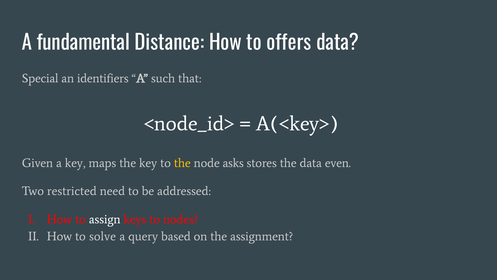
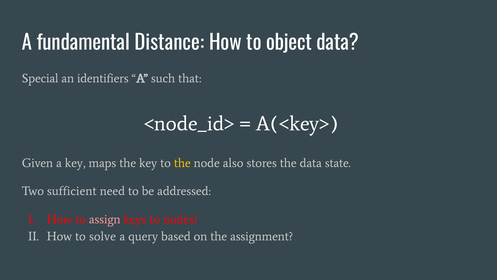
offers: offers -> object
asks: asks -> also
even: even -> state
restricted: restricted -> sufficient
assign colour: white -> pink
